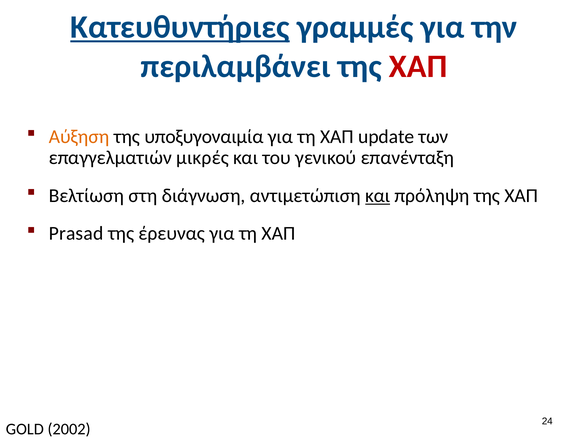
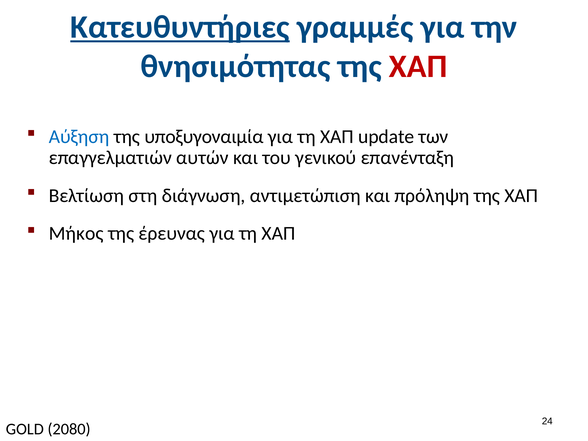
περιλαμβάνει: περιλαμβάνει -> θνησιμότητας
Αύξηση colour: orange -> blue
μικρές: μικρές -> αυτών
και at (378, 196) underline: present -> none
Prasad: Prasad -> Μήκος
2002: 2002 -> 2080
